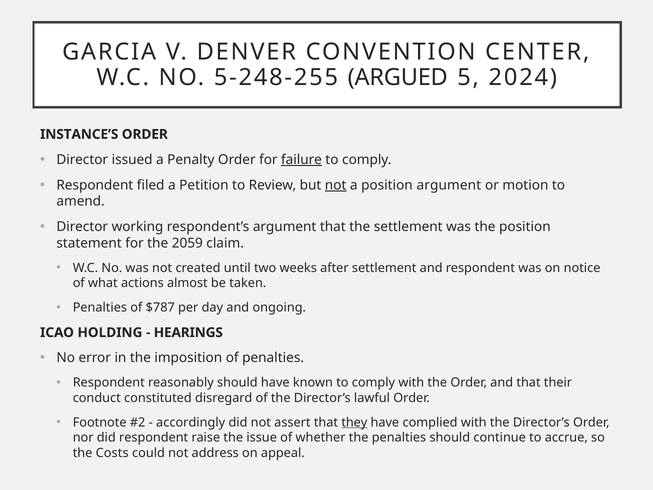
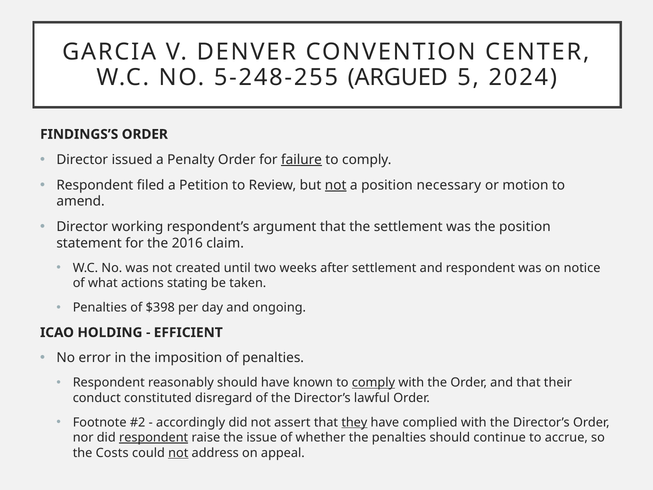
INSTANCE’S: INSTANCE’S -> FINDINGS’S
position argument: argument -> necessary
2059: 2059 -> 2016
almost: almost -> stating
$787: $787 -> $398
HEARINGS: HEARINGS -> EFFICIENT
comply at (373, 383) underline: none -> present
respondent at (154, 437) underline: none -> present
not at (178, 453) underline: none -> present
